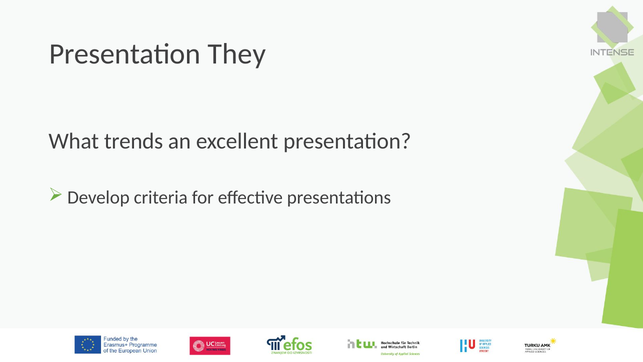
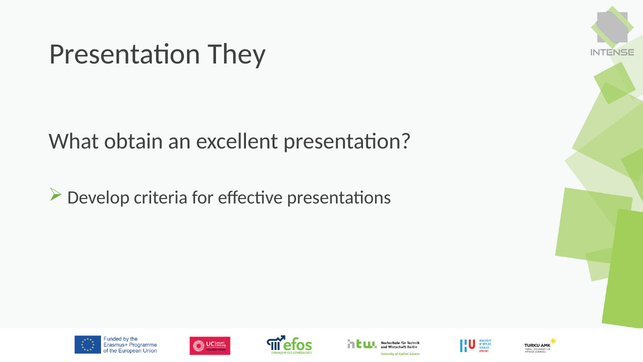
trends: trends -> obtain
